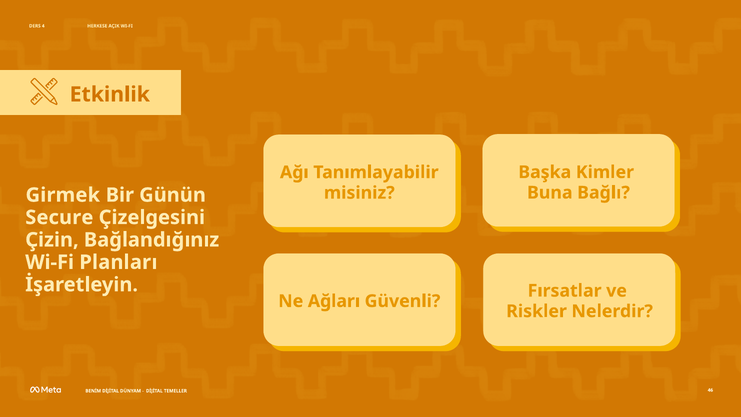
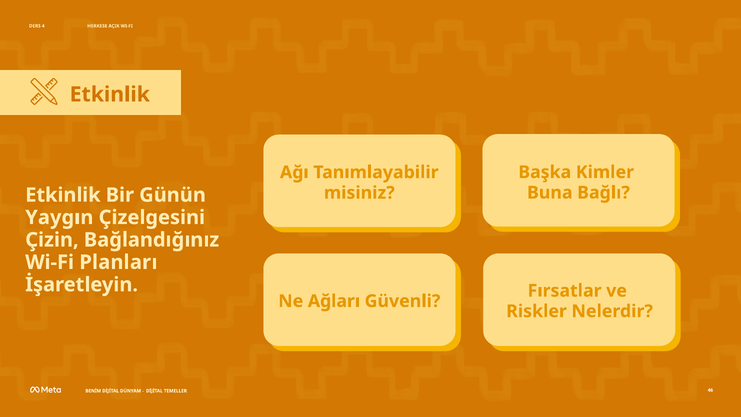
Girmek at (63, 195): Girmek -> Etkinlik
Secure: Secure -> Yaygın
